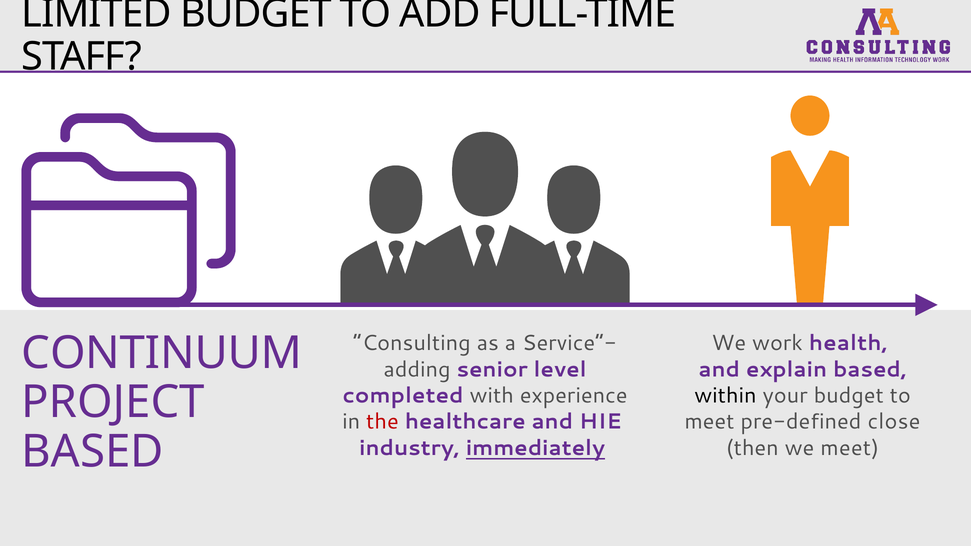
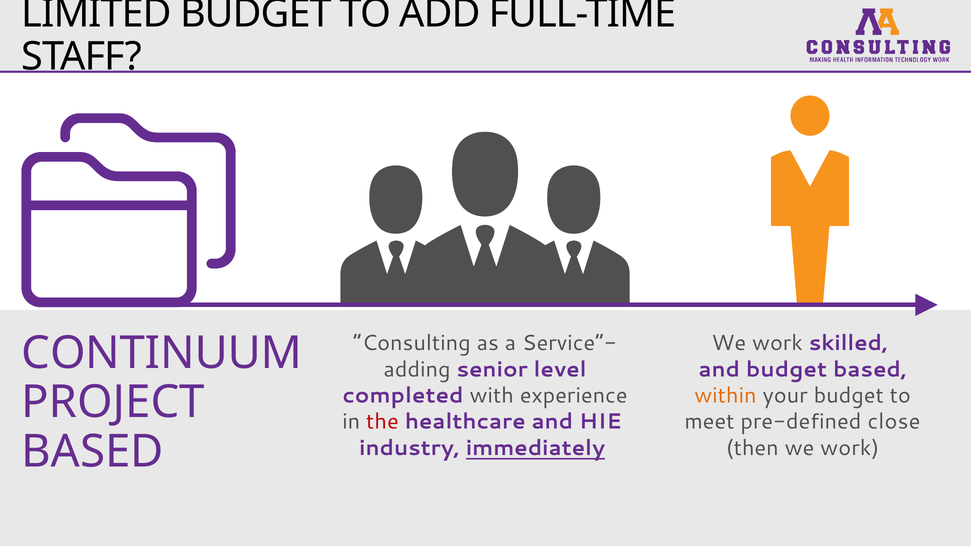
health: health -> skilled
and explain: explain -> budget
within colour: black -> orange
then we meet: meet -> work
